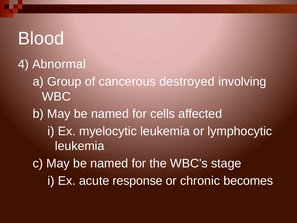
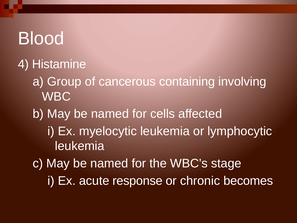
Abnormal: Abnormal -> Histamine
destroyed: destroyed -> containing
